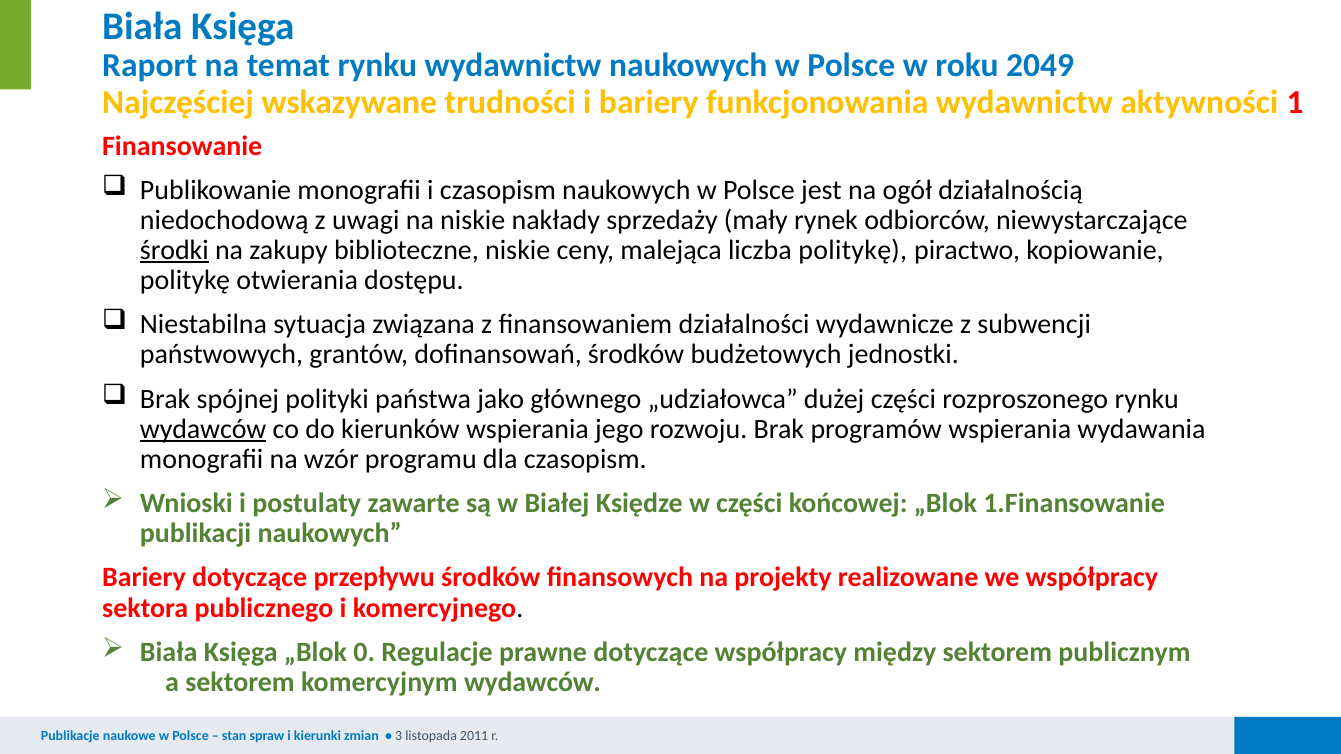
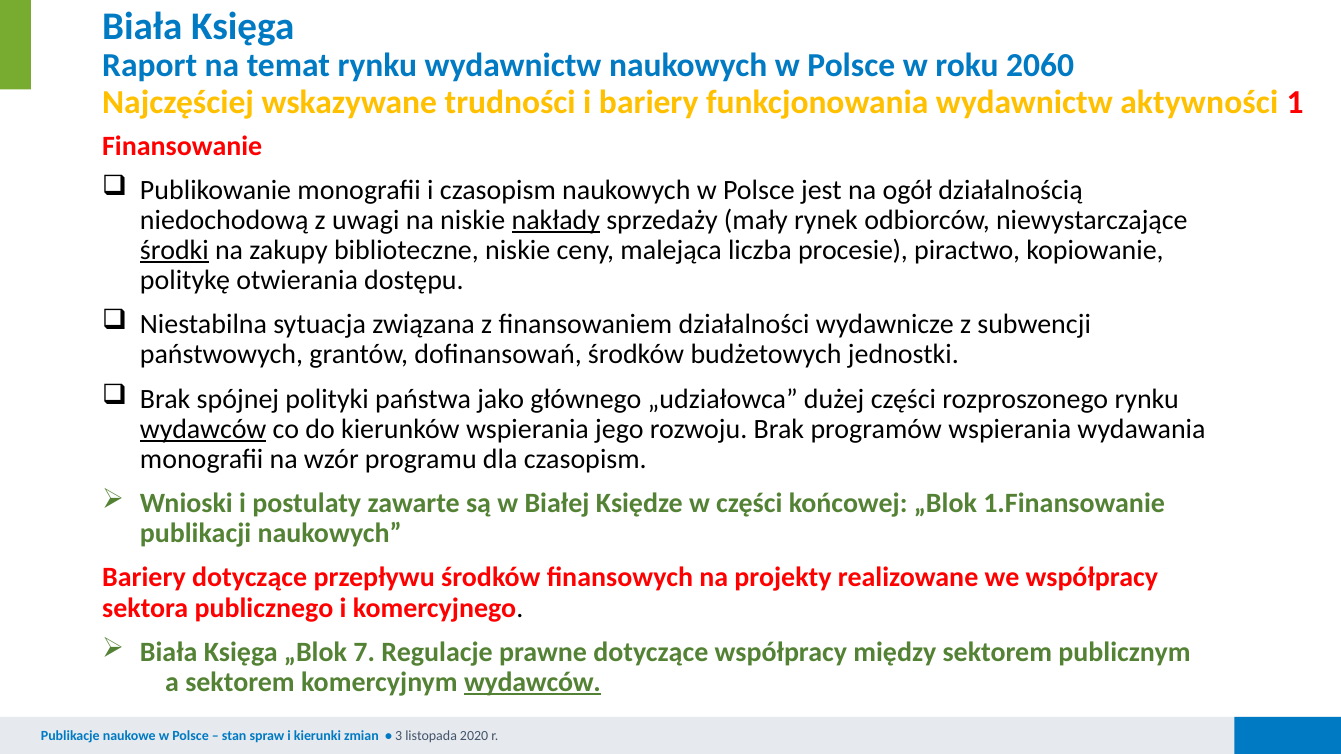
2049: 2049 -> 2060
nakłady underline: none -> present
liczba politykę: politykę -> procesie
0: 0 -> 7
wydawców at (532, 682) underline: none -> present
2011: 2011 -> 2020
